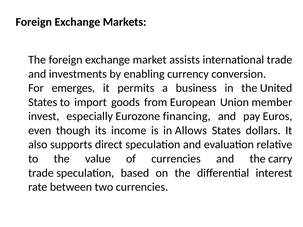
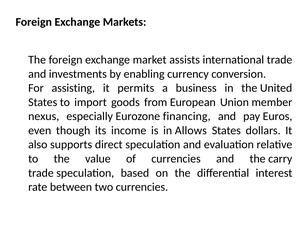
emerges: emerges -> assisting
invest: invest -> nexus
